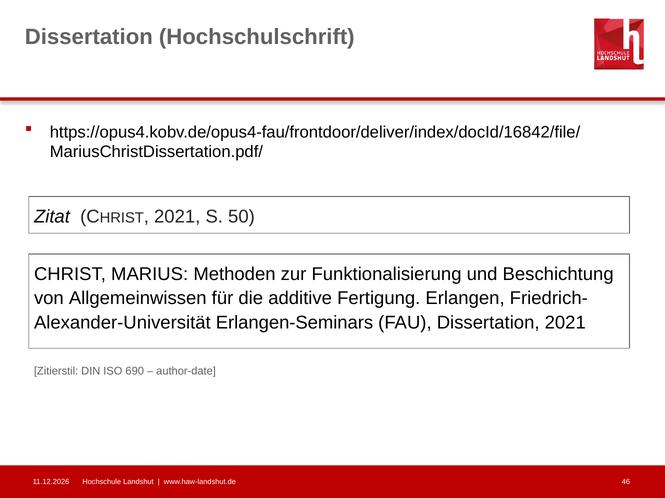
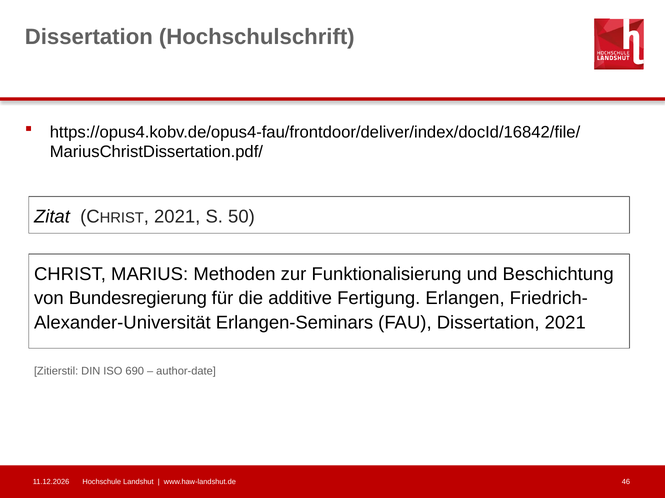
Allgemeinwissen: Allgemeinwissen -> Bundesregierung
